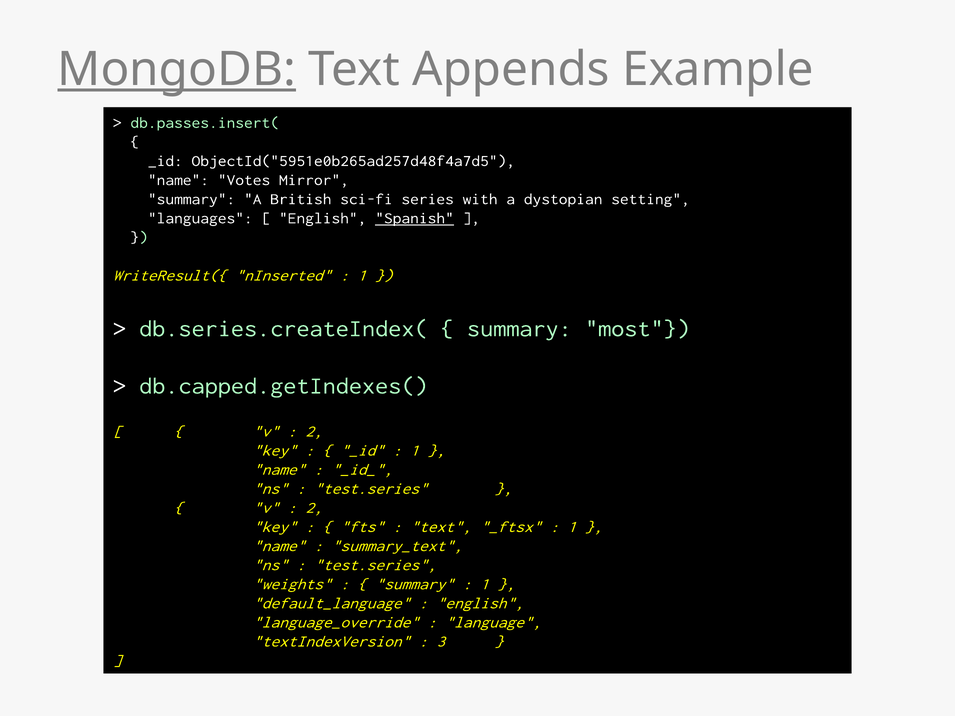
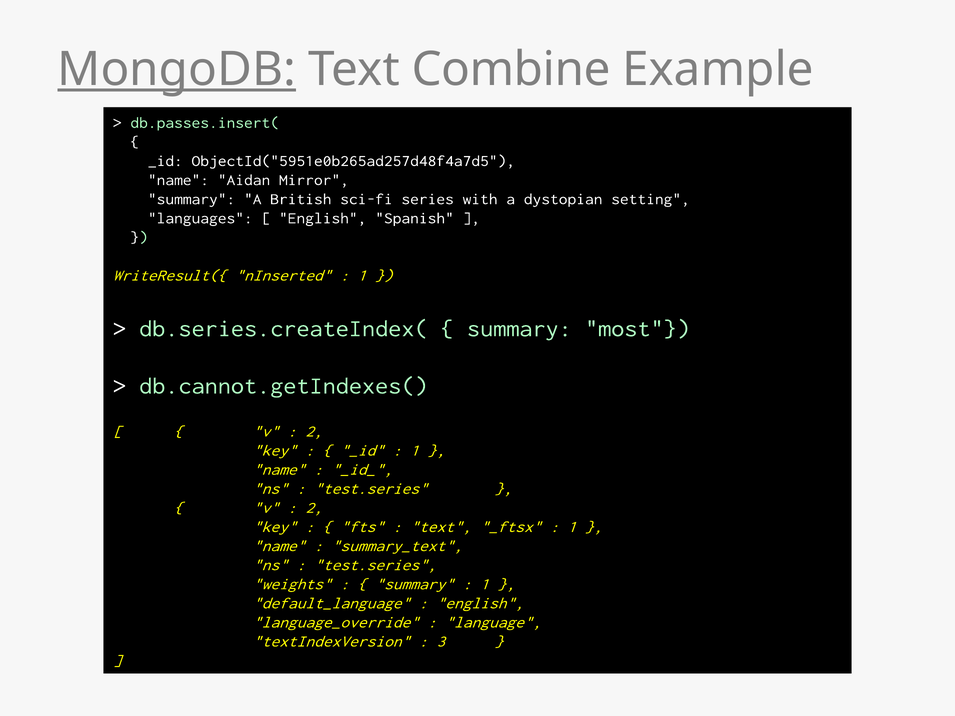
Appends: Appends -> Combine
Votes: Votes -> Aidan
Spanish underline: present -> none
db.capped.getIndexes(: db.capped.getIndexes( -> db.cannot.getIndexes(
